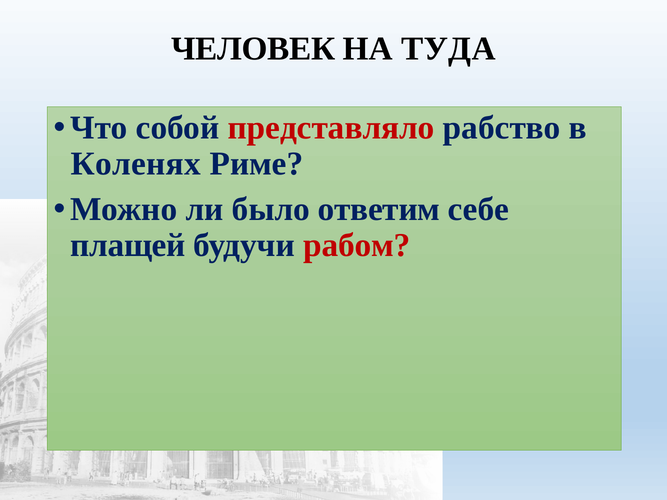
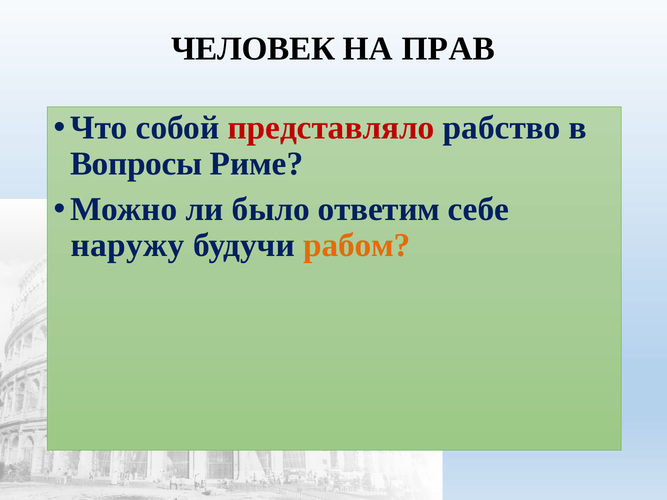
ТУДА: ТУДА -> ПРАВ
Коленях: Коленях -> Вопросы
плащей: плащей -> наружу
рабом colour: red -> orange
